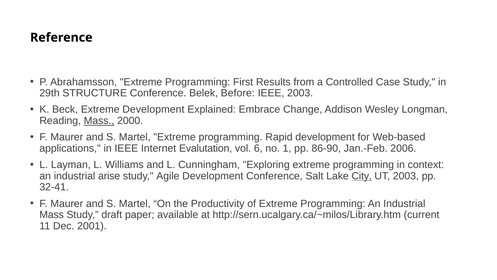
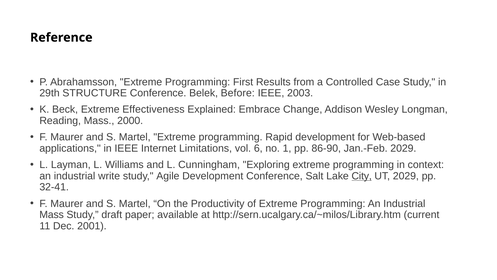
Extreme Development: Development -> Effectiveness
Mass at (99, 121) underline: present -> none
Evalutation: Evalutation -> Limitations
Jan.-Feb 2006: 2006 -> 2029
arise: arise -> write
UT 2003: 2003 -> 2029
